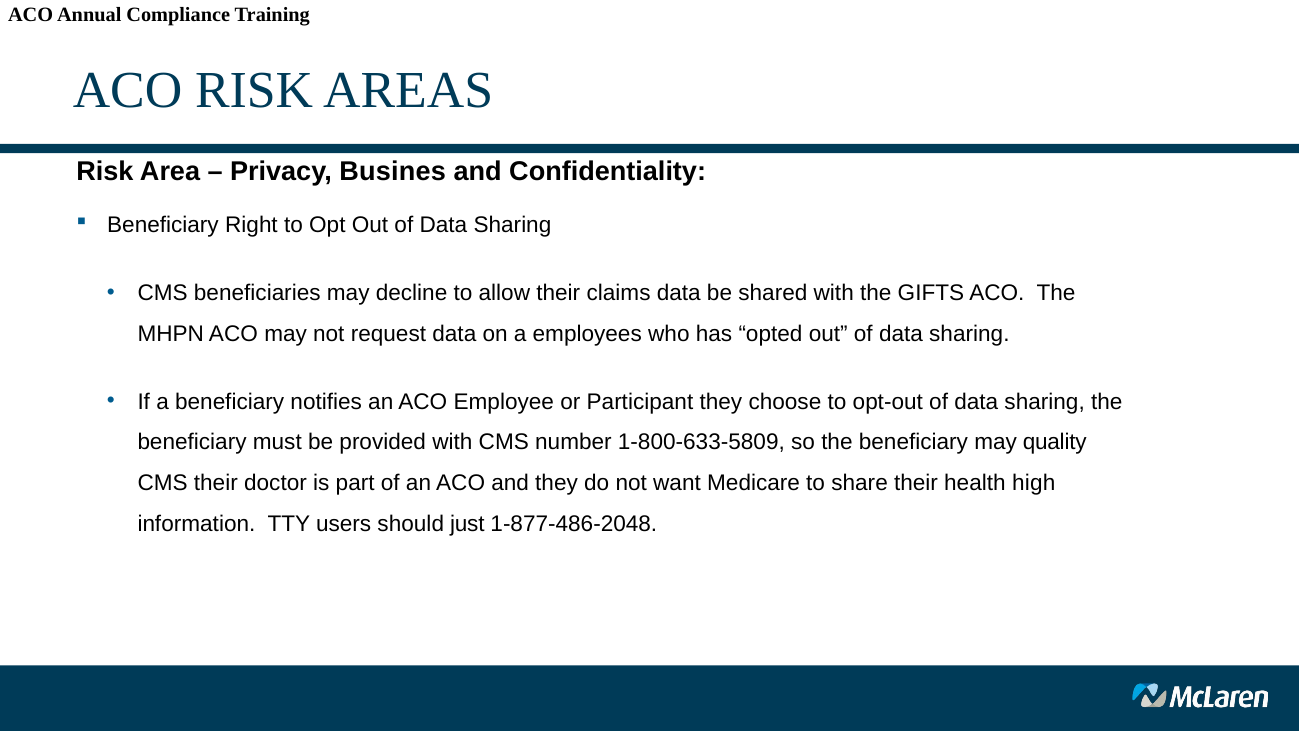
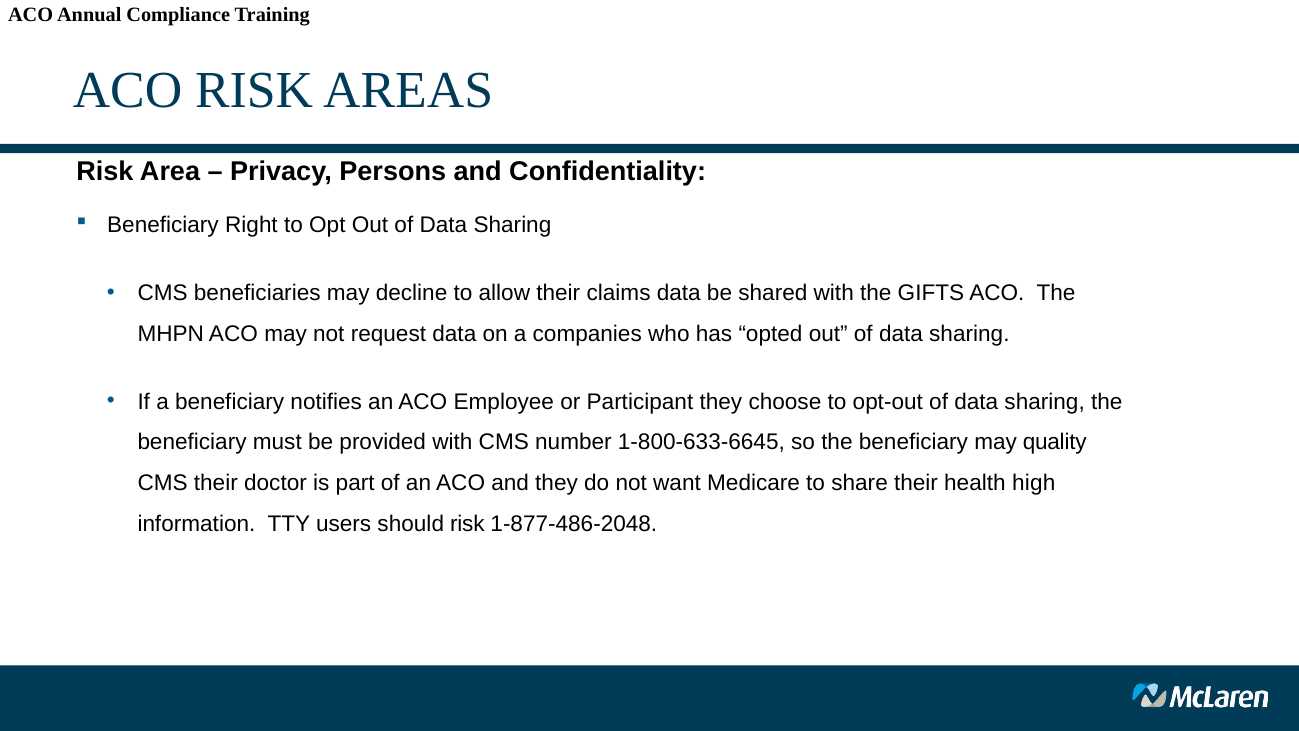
Busines: Busines -> Persons
employees: employees -> companies
1-800-633-5809: 1-800-633-5809 -> 1-800-633-6645
should just: just -> risk
